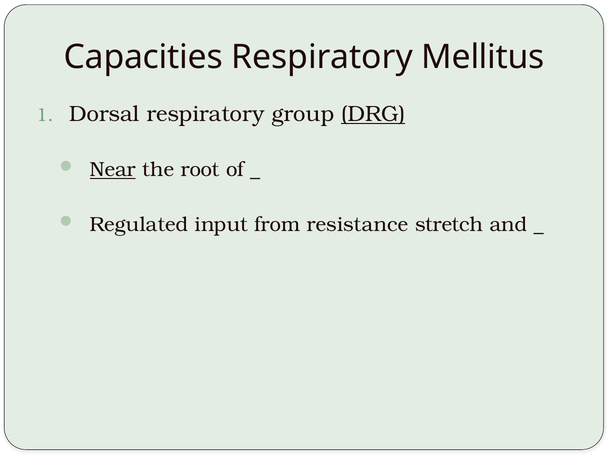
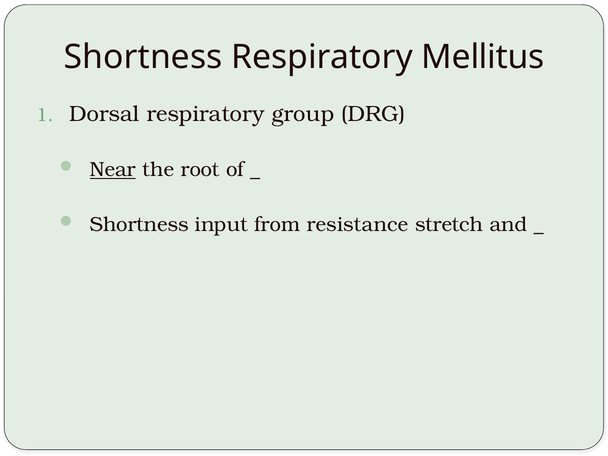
Capacities at (143, 57): Capacities -> Shortness
DRG underline: present -> none
Regulated at (139, 225): Regulated -> Shortness
